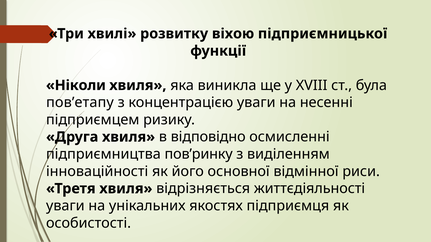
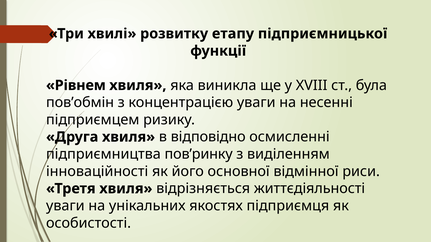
віхою: віхою -> етапу
Ніколи: Ніколи -> Рівнем
пов’етапу: пов’етапу -> пов’обмін
